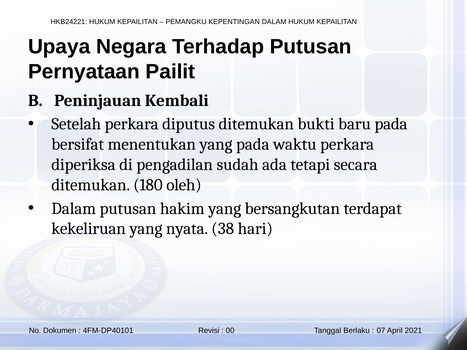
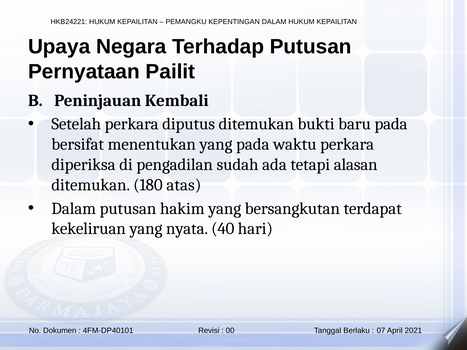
secara: secara -> alasan
oleh: oleh -> atas
38: 38 -> 40
